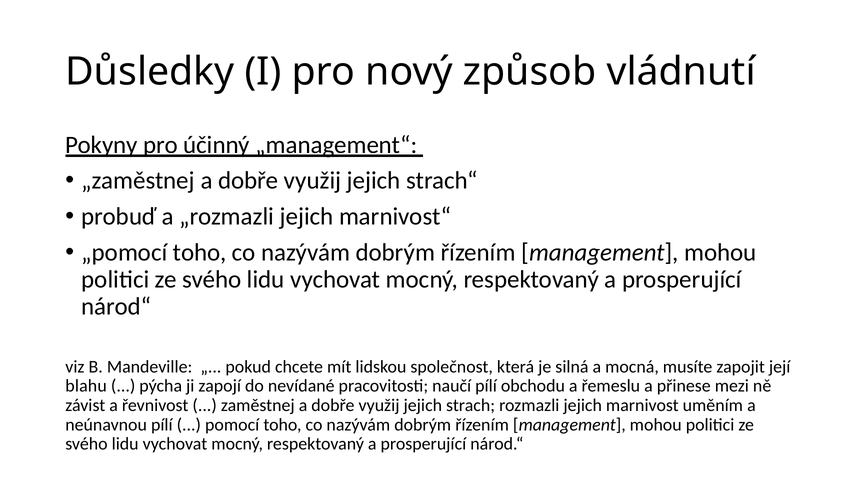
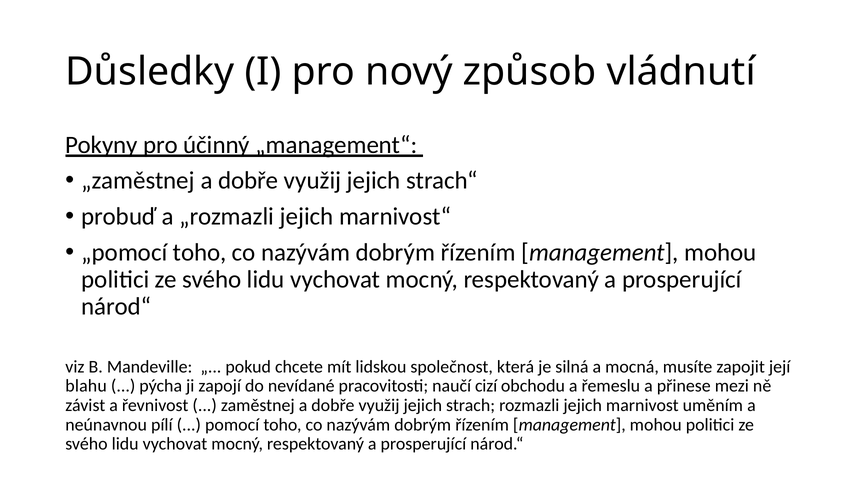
naučí pílí: pílí -> cizí
